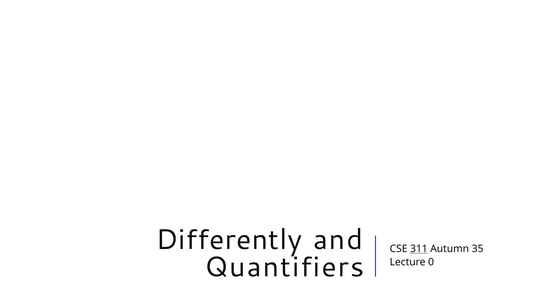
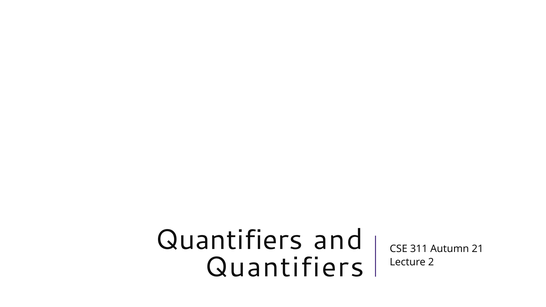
Differently at (229, 240): Differently -> Quantifiers
311 underline: present -> none
35: 35 -> 21
0: 0 -> 2
